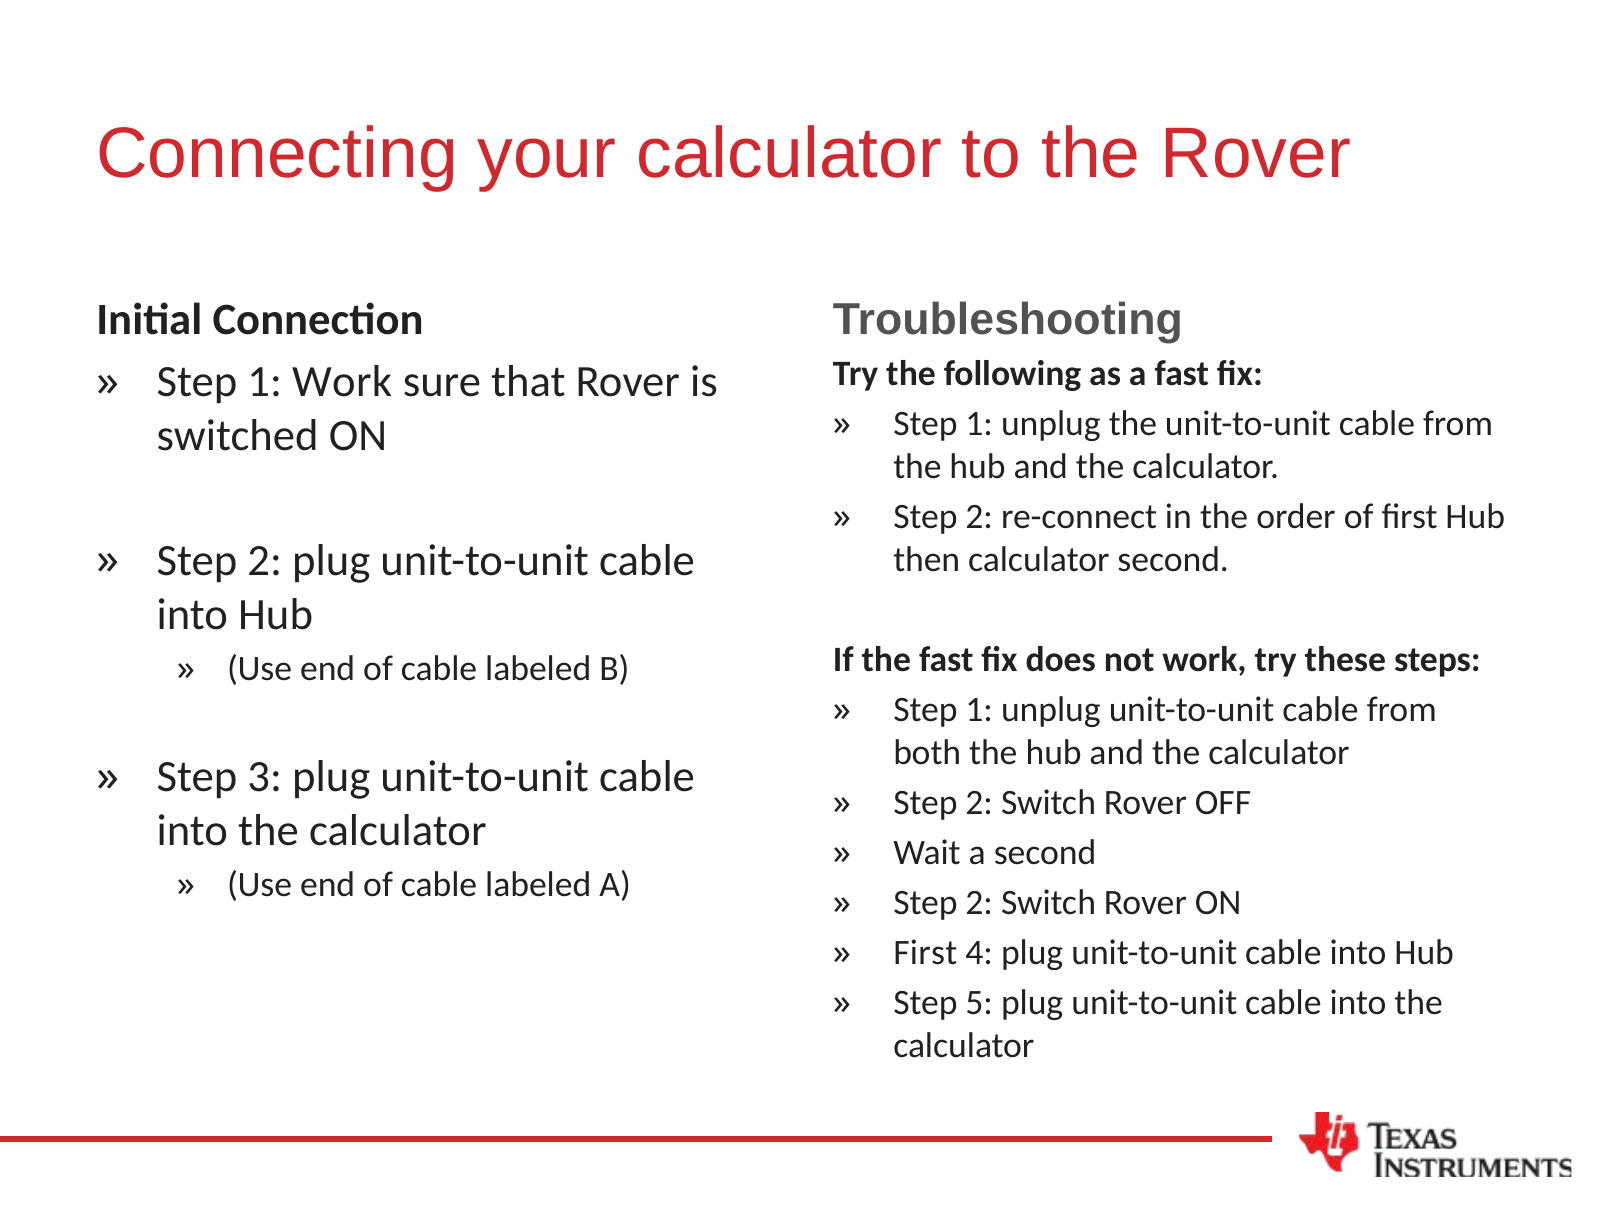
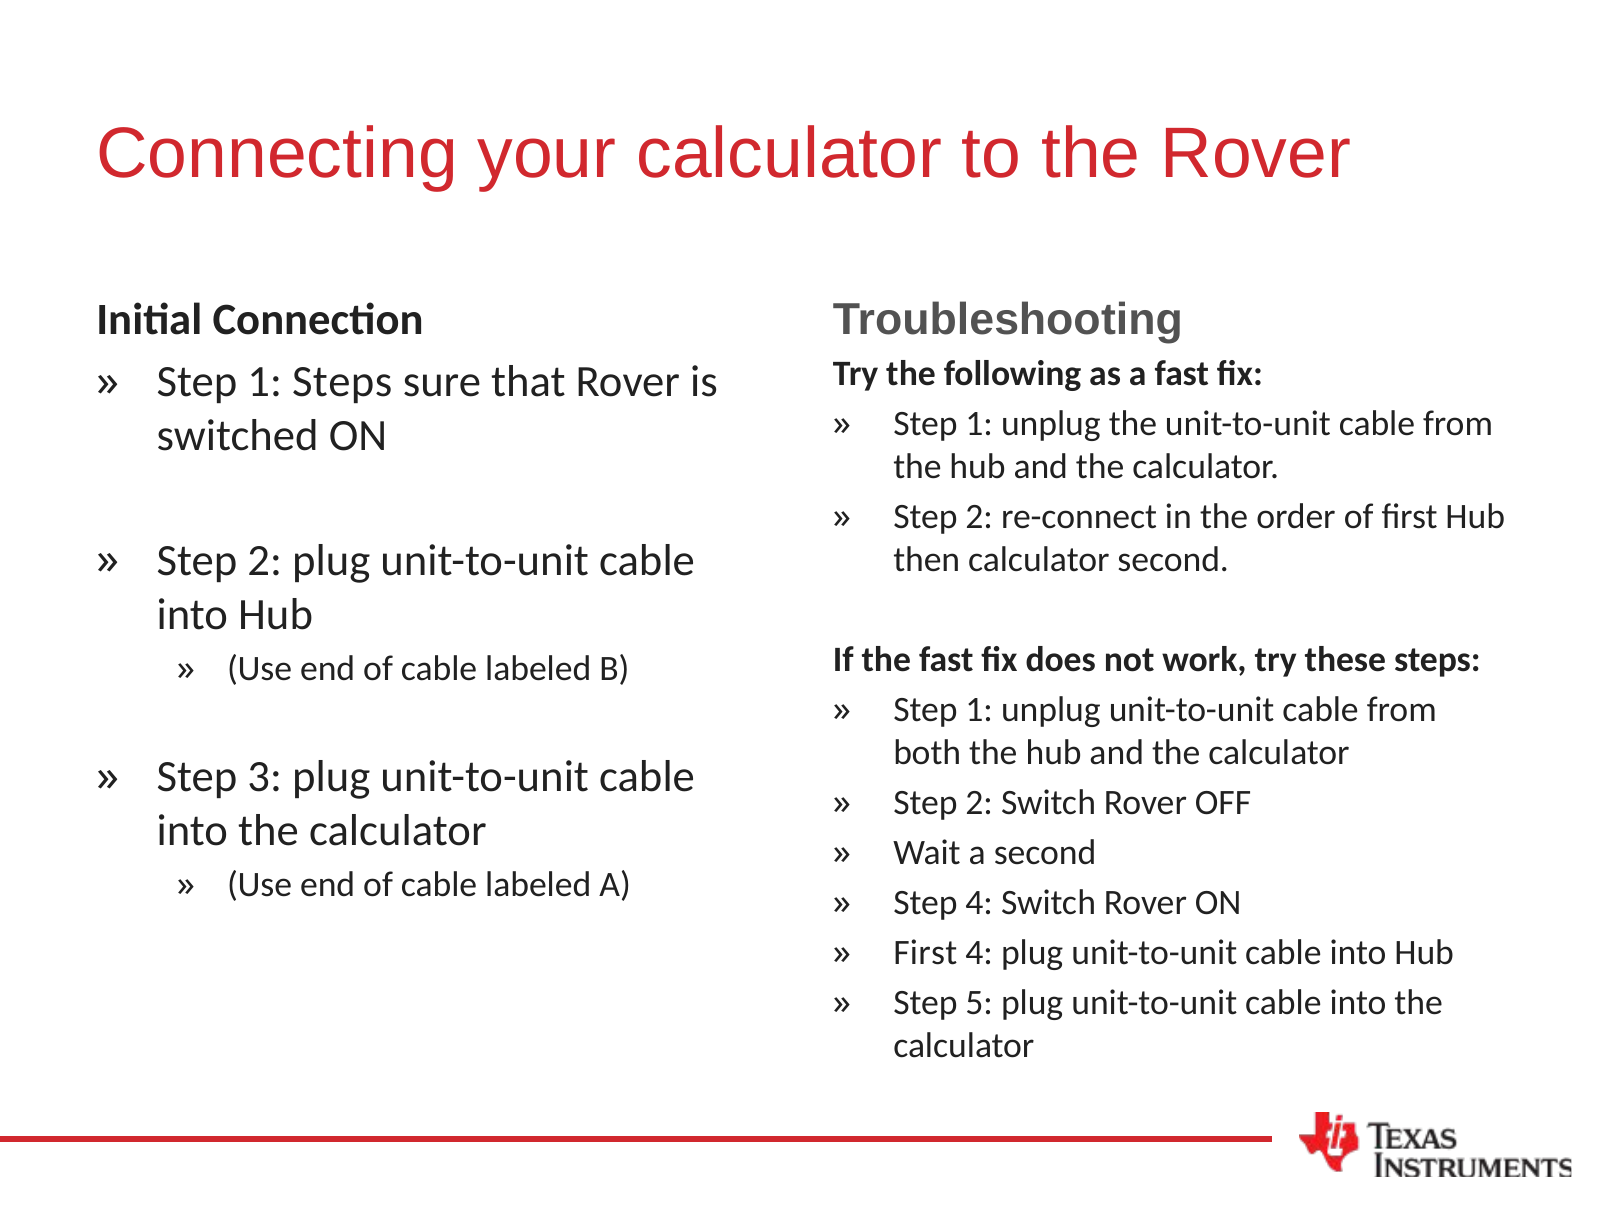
1 Work: Work -> Steps
2 at (979, 902): 2 -> 4
